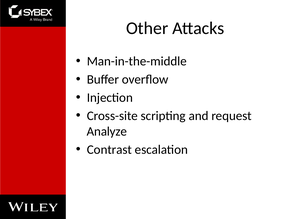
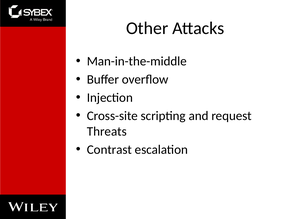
Analyze: Analyze -> Threats
